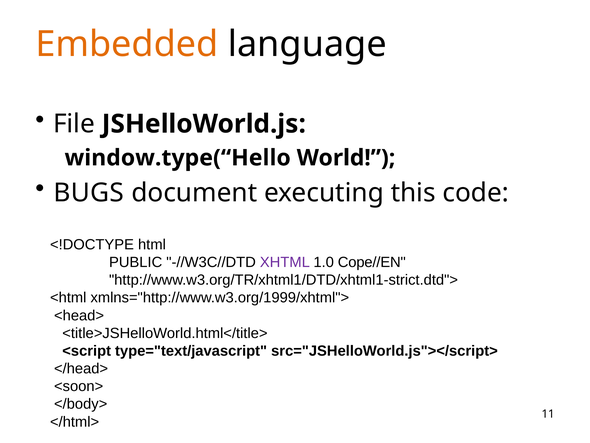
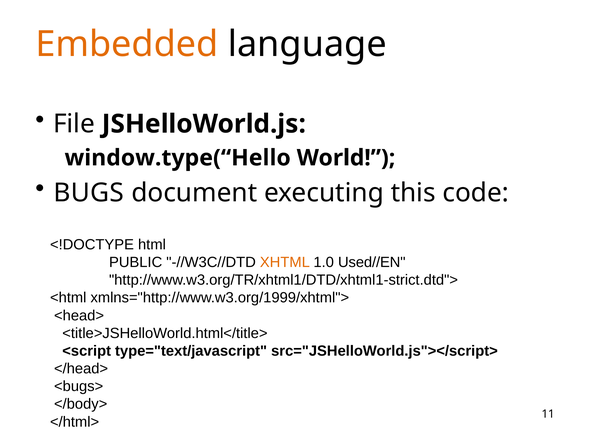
XHTML colour: purple -> orange
Cope//EN: Cope//EN -> Used//EN
<soon>: <soon> -> <bugs>
